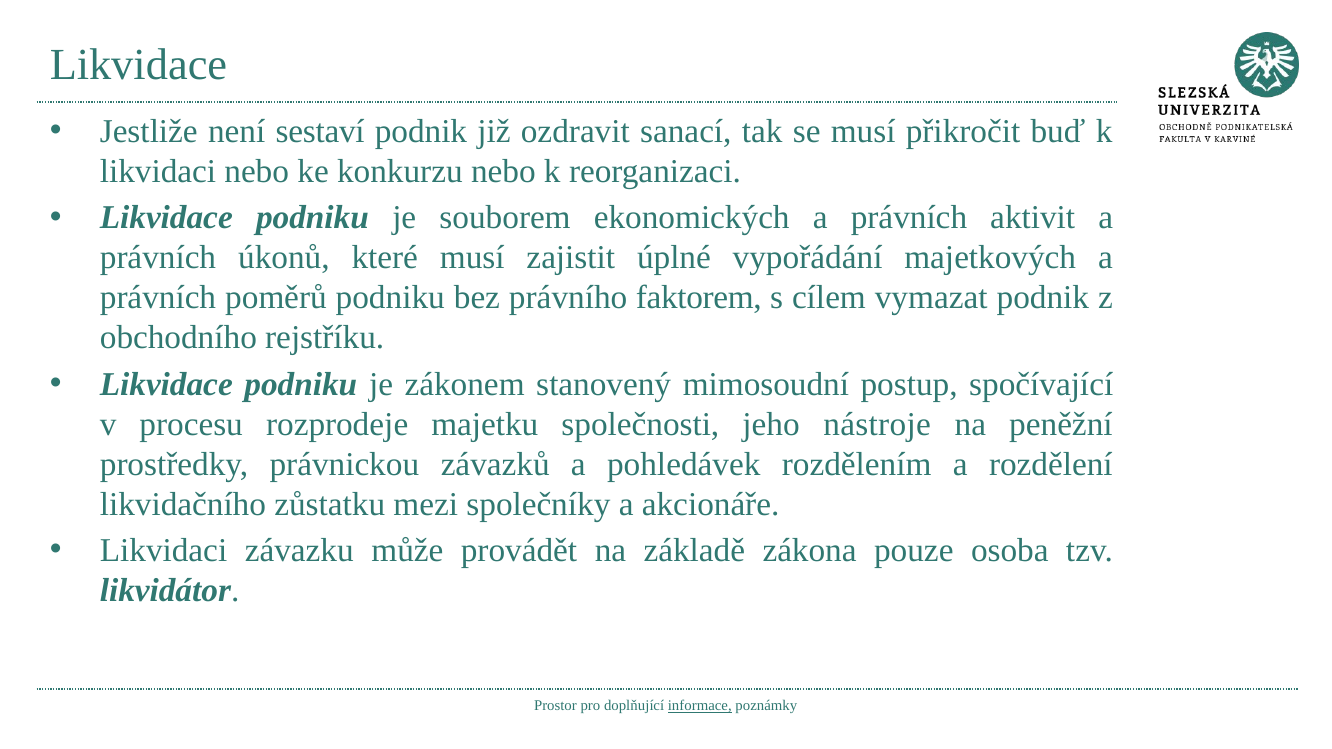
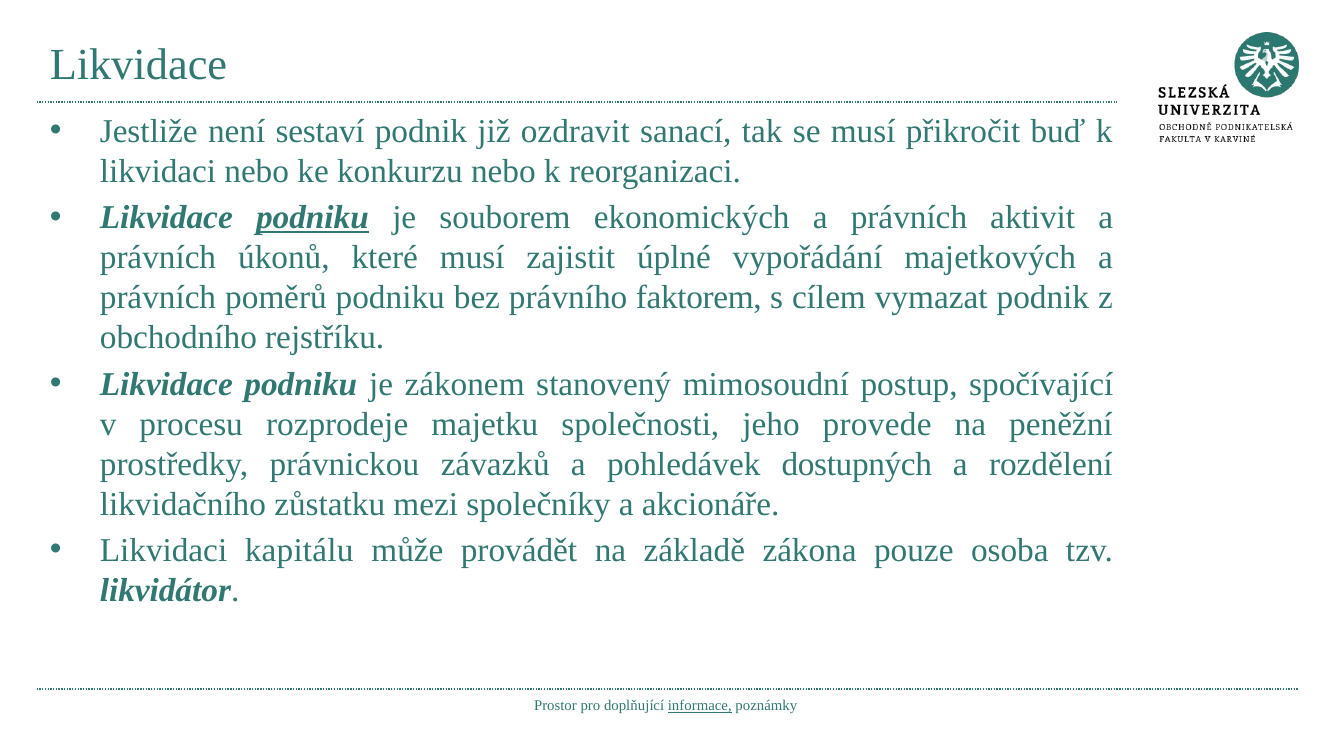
podniku at (312, 218) underline: none -> present
nástroje: nástroje -> provede
rozdělením: rozdělením -> dostupných
závazku: závazku -> kapitálu
